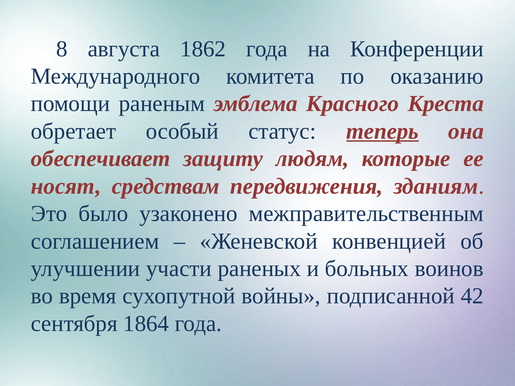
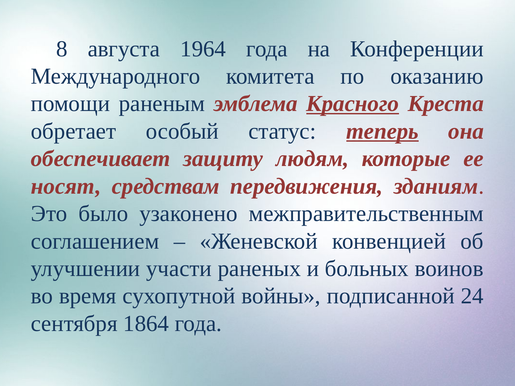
1862: 1862 -> 1964
Красного underline: none -> present
42: 42 -> 24
